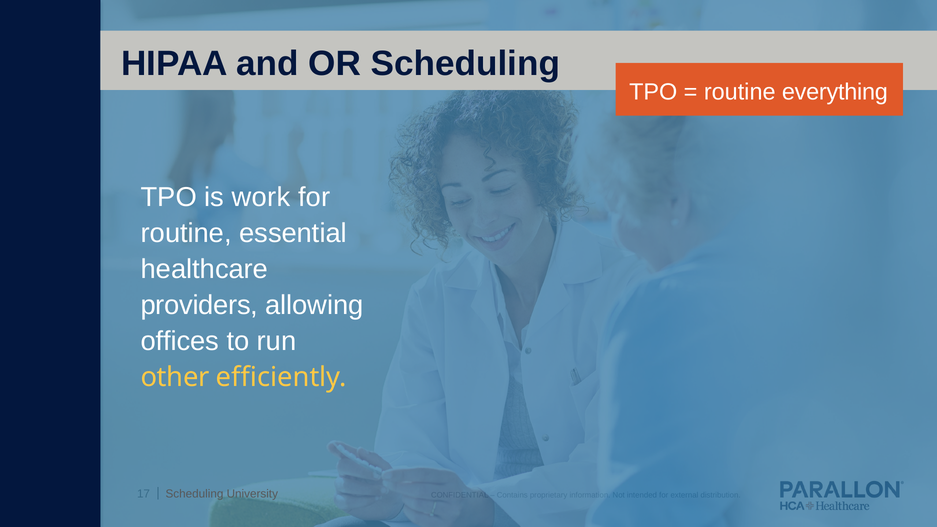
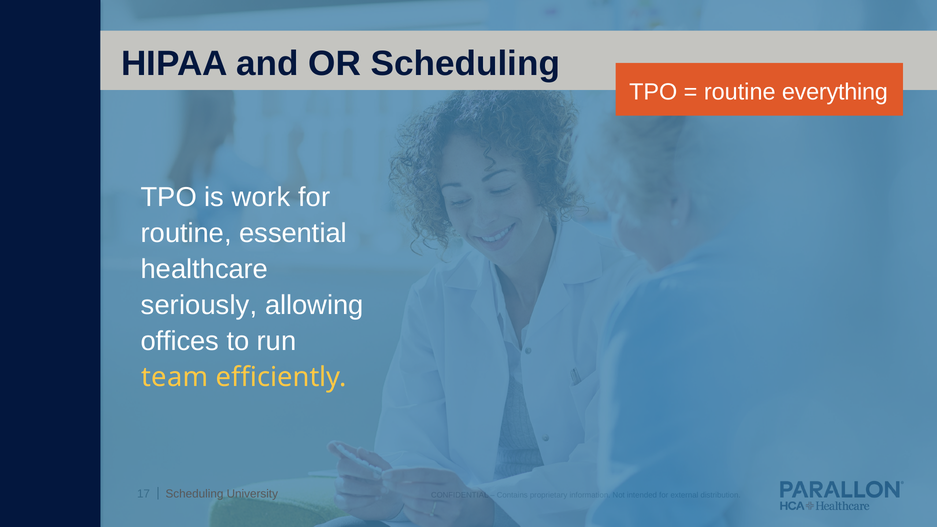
providers: providers -> seriously
other: other -> team
